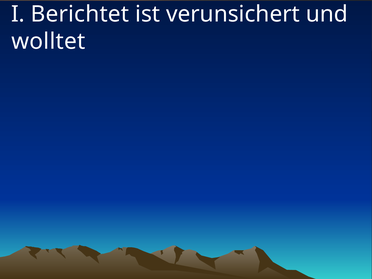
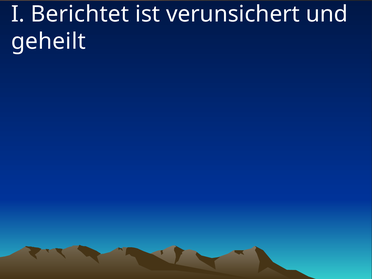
wolltet: wolltet -> geheilt
